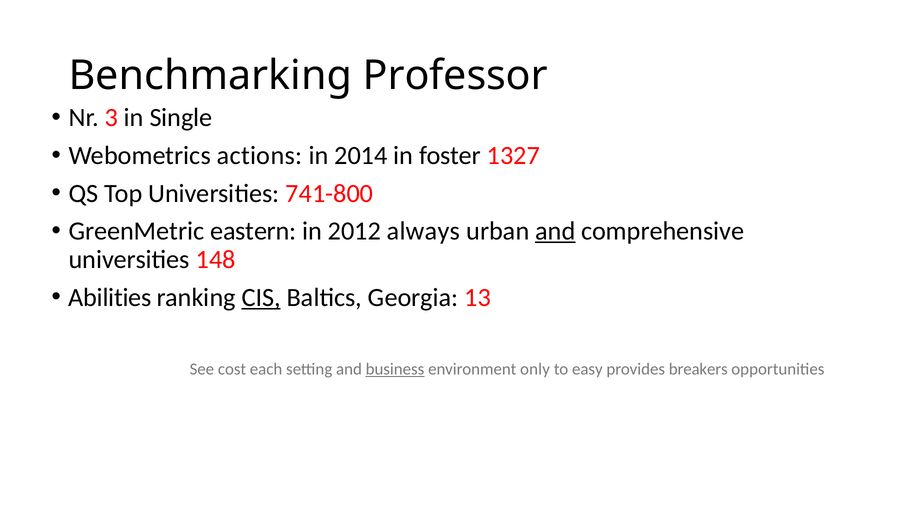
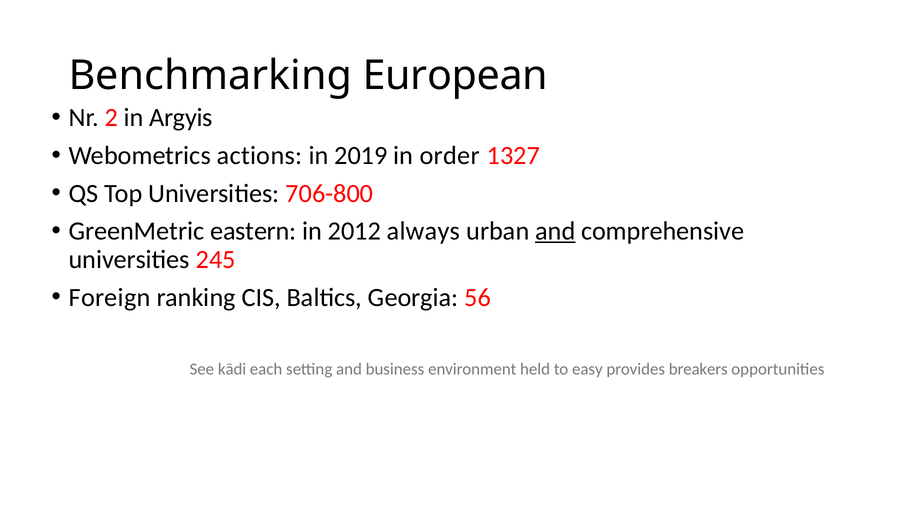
Professor: Professor -> European
3: 3 -> 2
Single: Single -> Argyis
2014: 2014 -> 2019
foster: foster -> order
741-800: 741-800 -> 706-800
148: 148 -> 245
Abilities: Abilities -> Foreign
CIS underline: present -> none
13: 13 -> 56
cost: cost -> kādi
business underline: present -> none
only: only -> held
